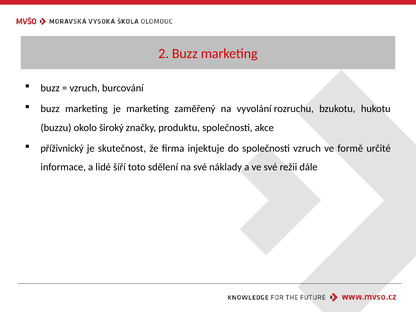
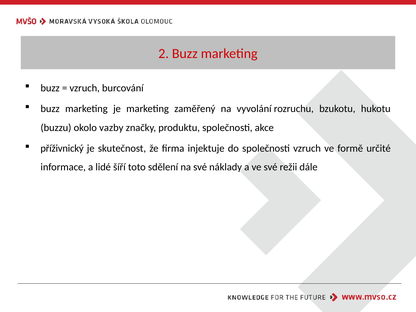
široký: široký -> vazby
